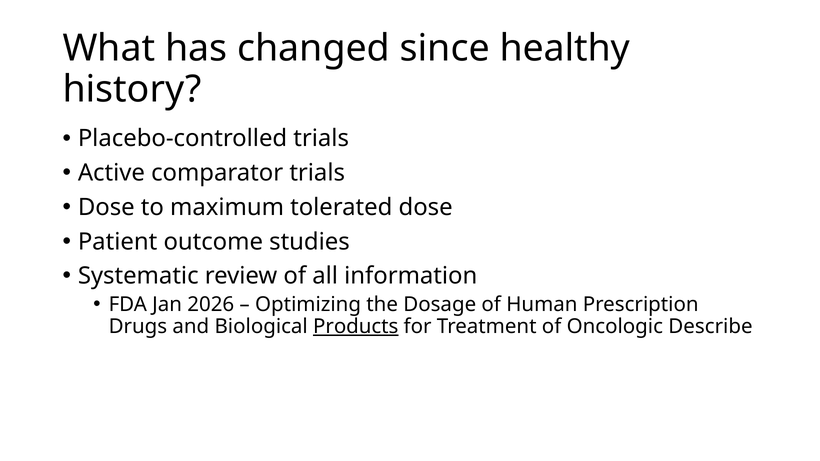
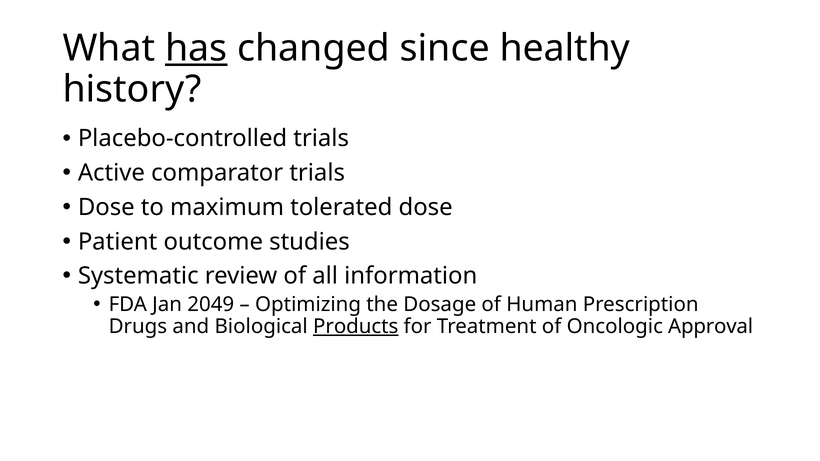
has underline: none -> present
2026: 2026 -> 2049
Describe: Describe -> Approval
